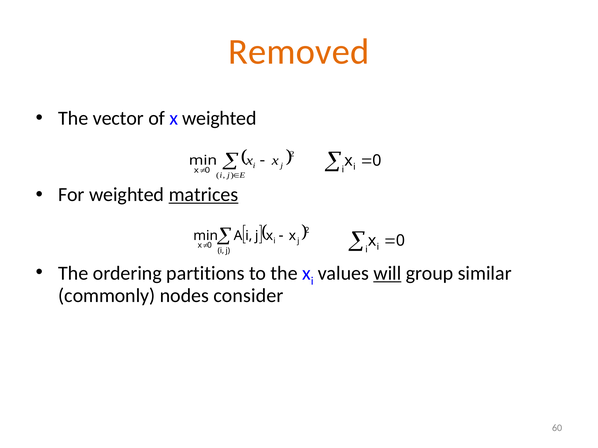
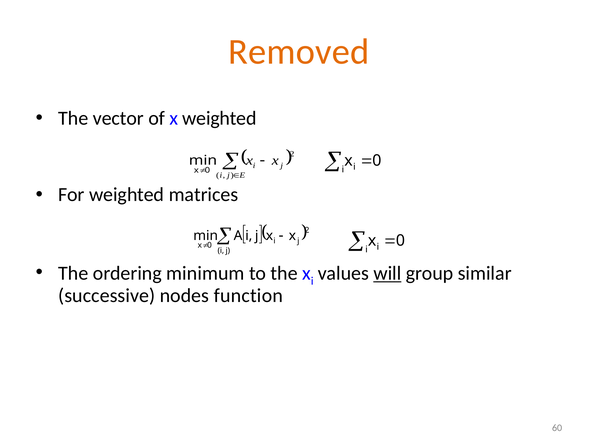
matrices underline: present -> none
partitions: partitions -> minimum
commonly: commonly -> successive
consider: consider -> function
